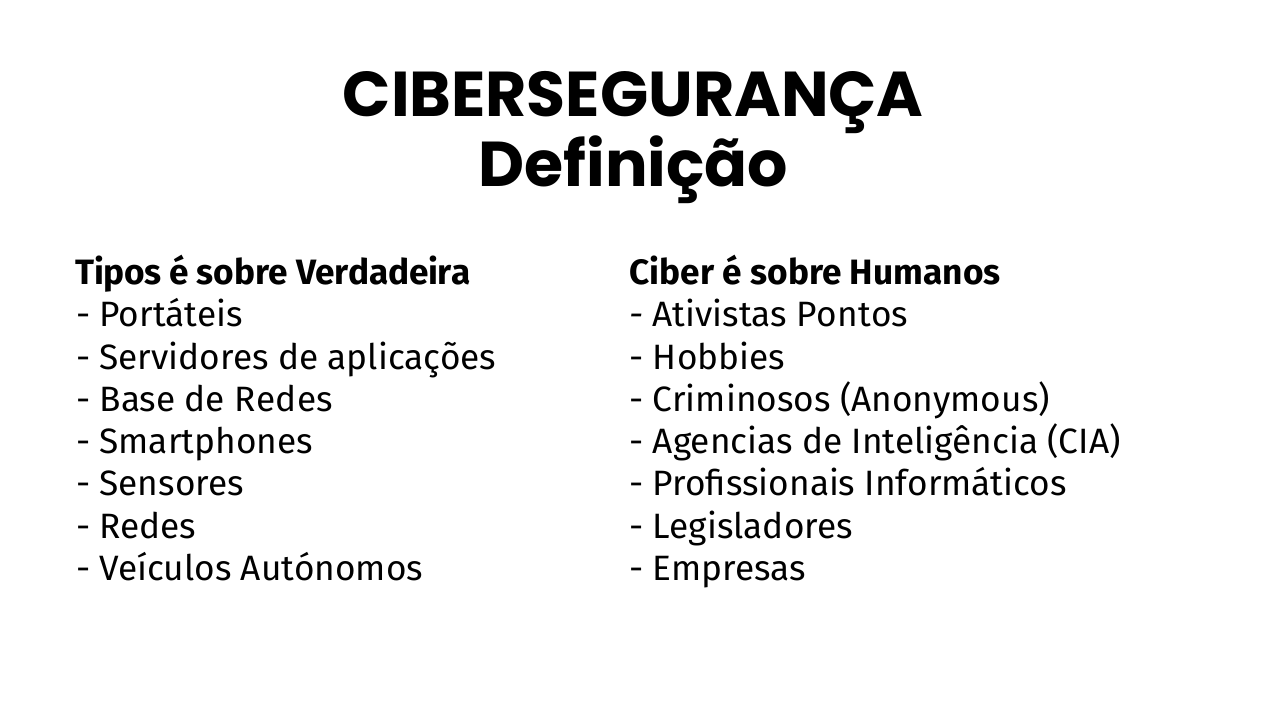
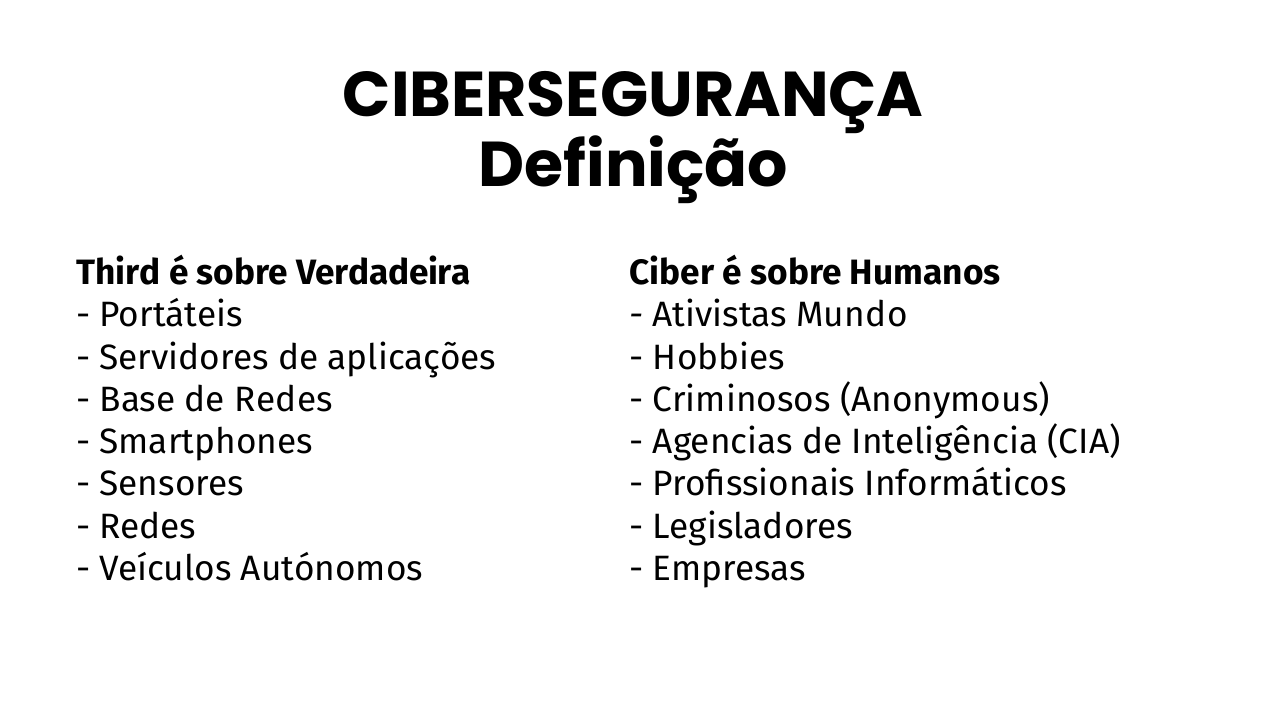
Tipos: Tipos -> Third
Pontos: Pontos -> Mundo
